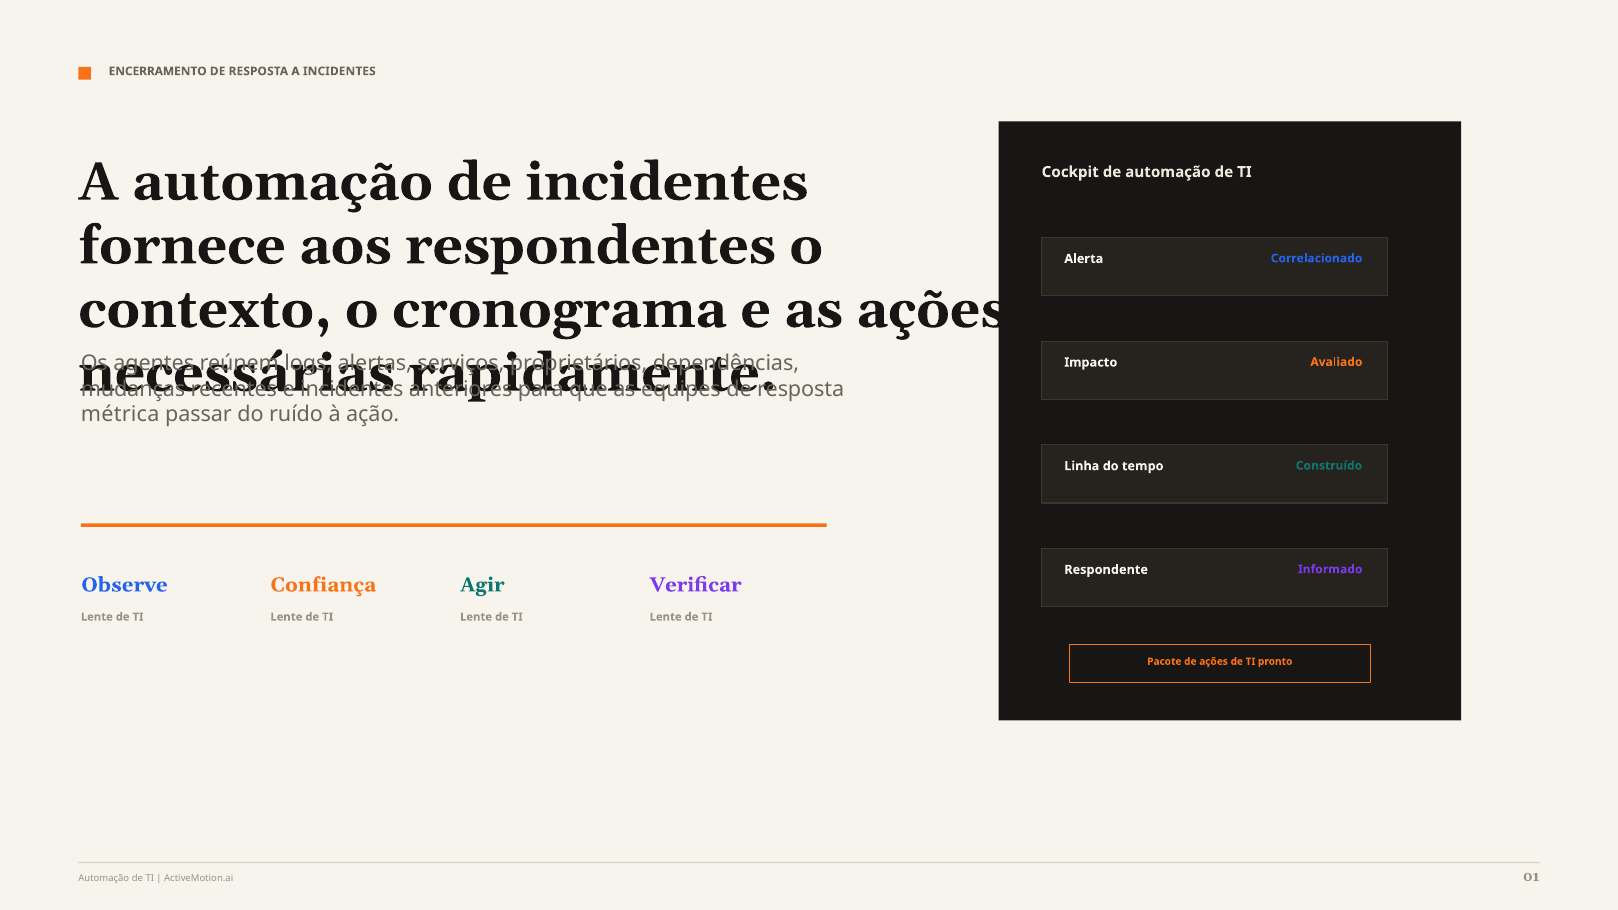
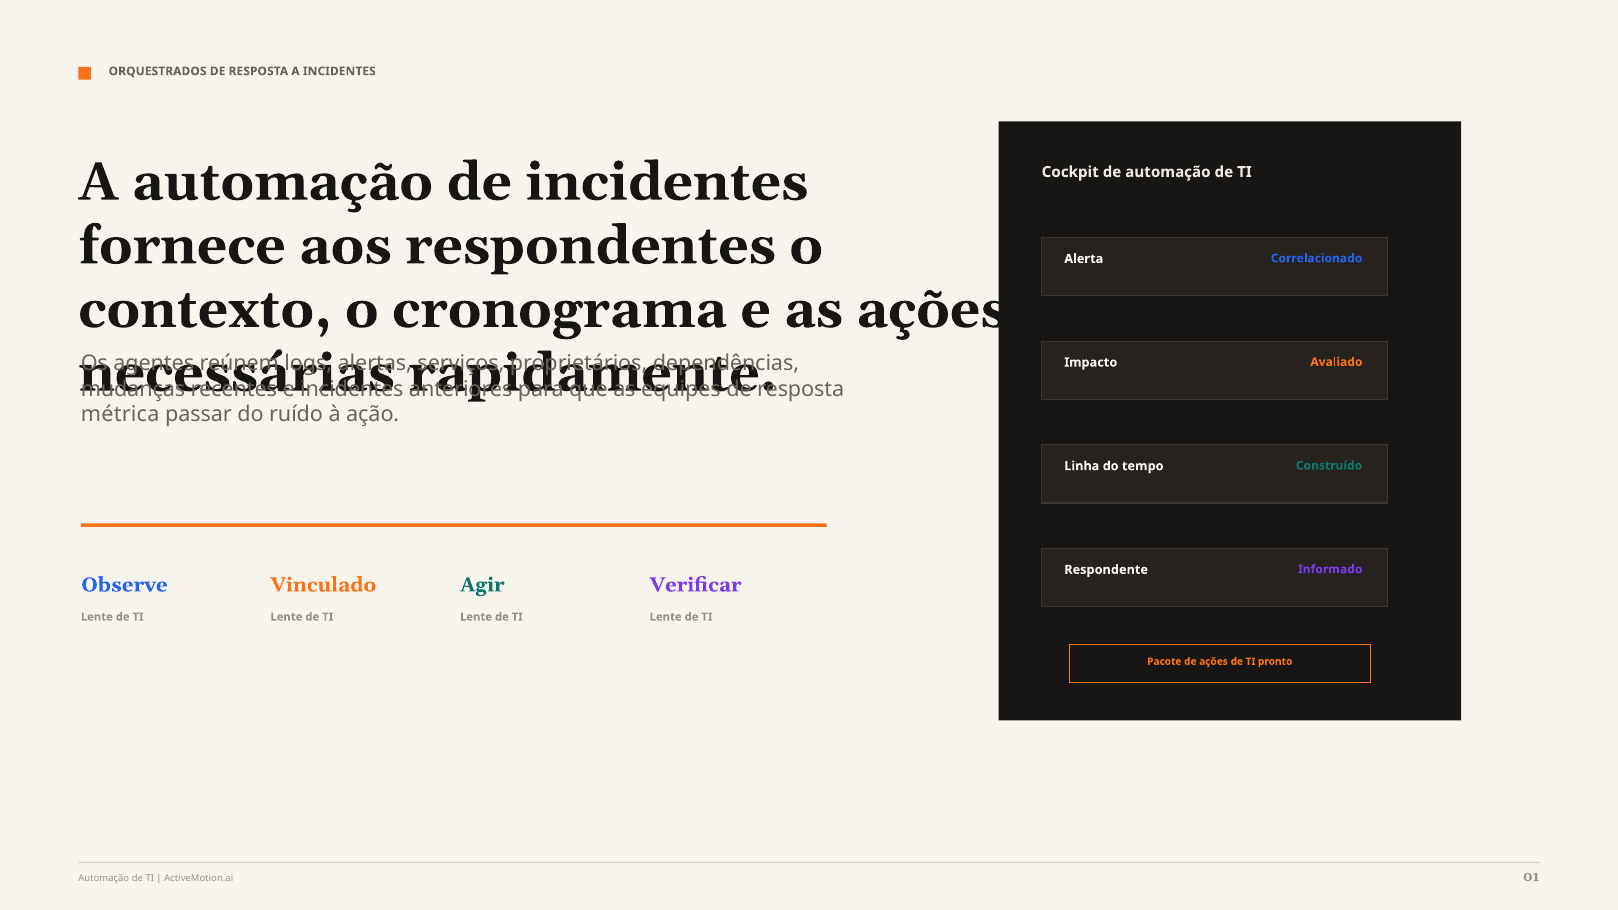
ENCERRAMENTO: ENCERRAMENTO -> ORQUESTRADOS
Confiança: Confiança -> Vinculado
